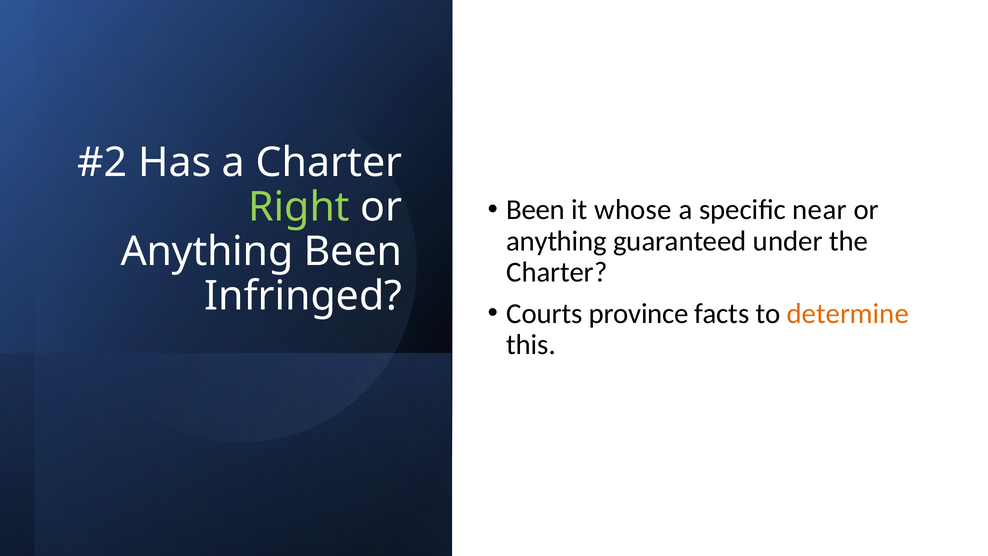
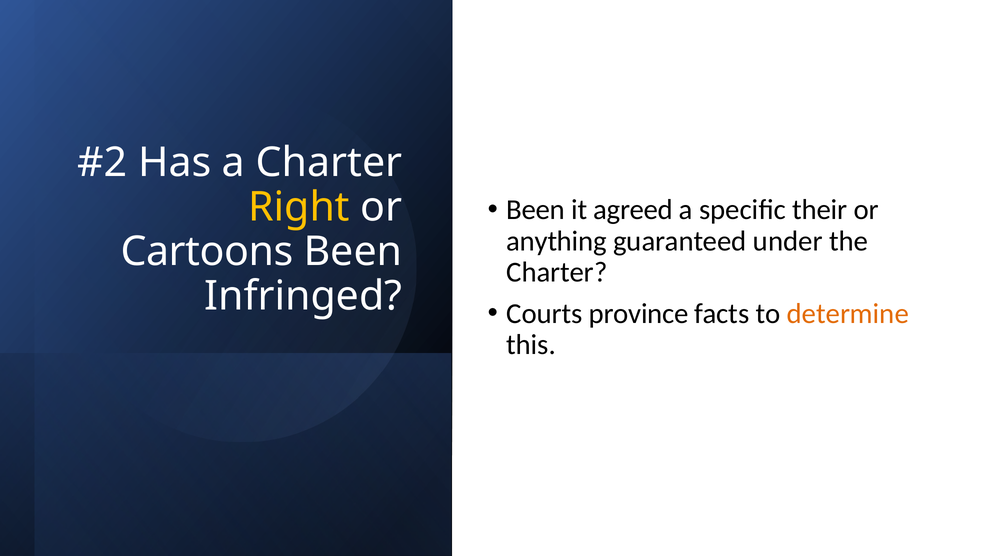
whose: whose -> agreed
near: near -> their
Right colour: light green -> yellow
Anything at (207, 251): Anything -> Cartoons
